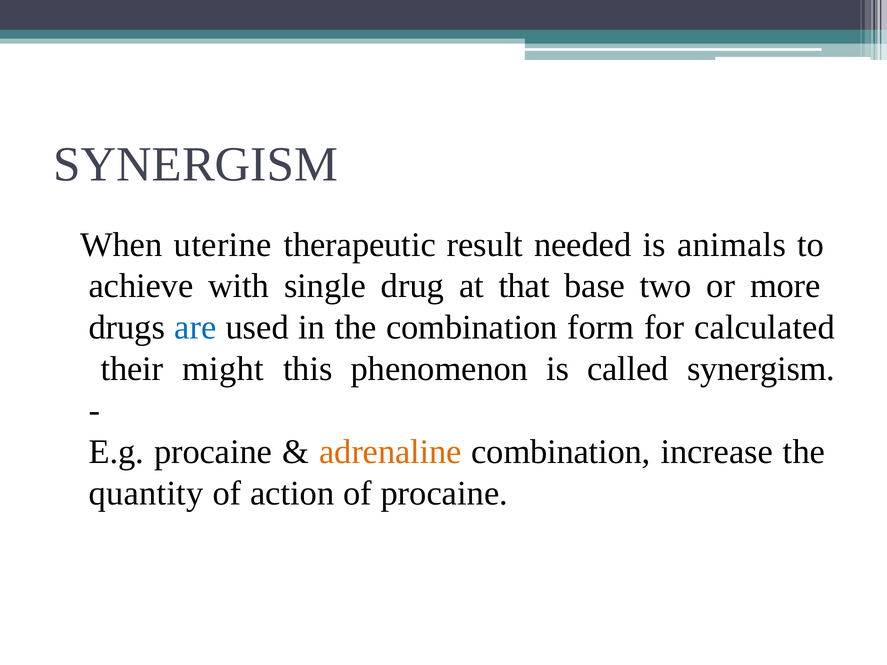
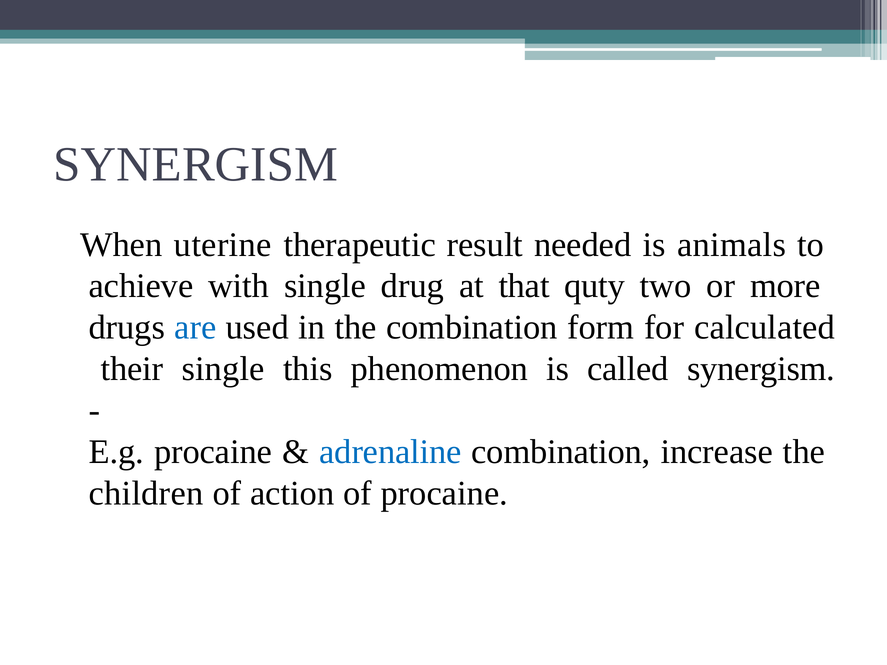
base: base -> quty
their might: might -> single
adrenaline colour: orange -> blue
quantity: quantity -> children
